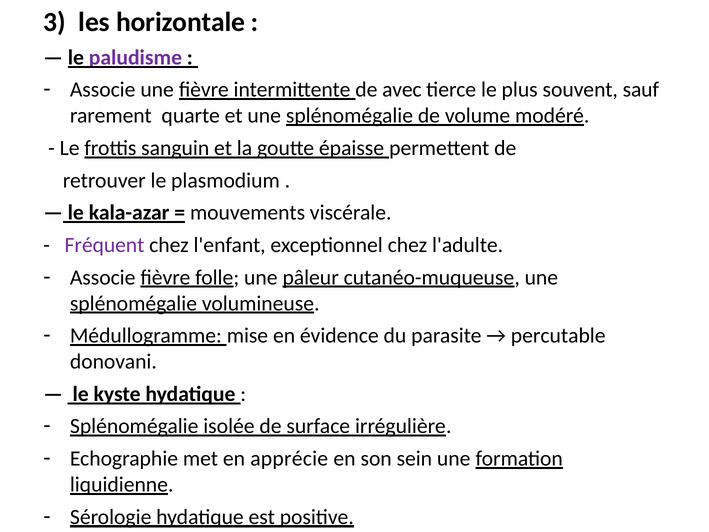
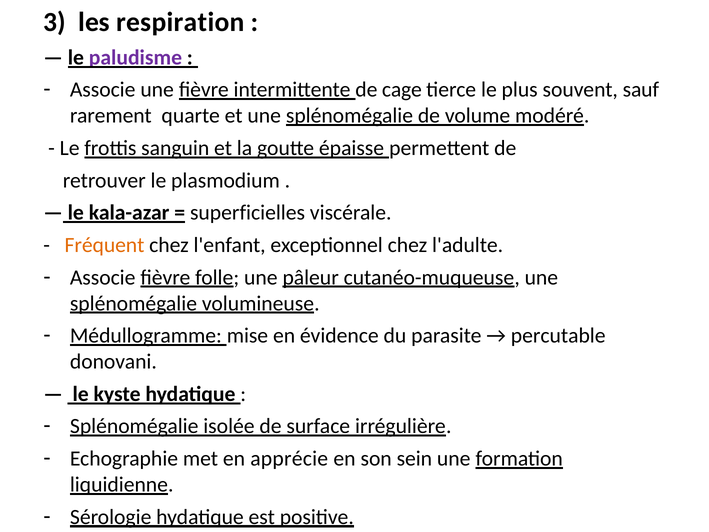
horizontale: horizontale -> respiration
avec: avec -> cage
mouvements: mouvements -> superficielles
Fréquent colour: purple -> orange
